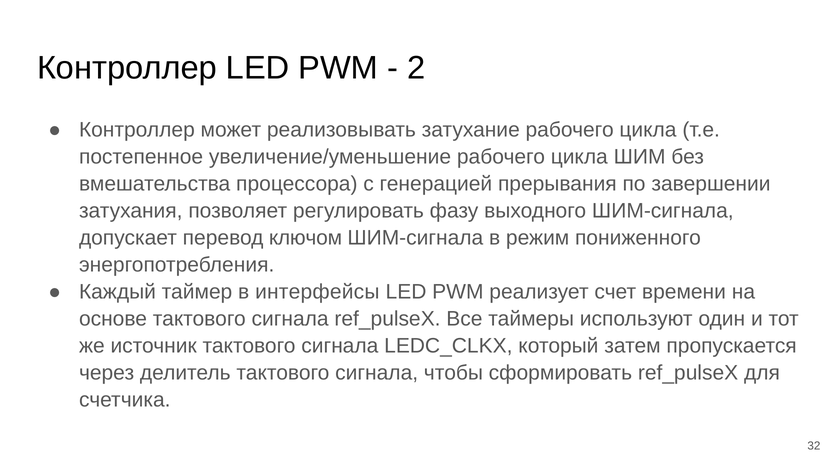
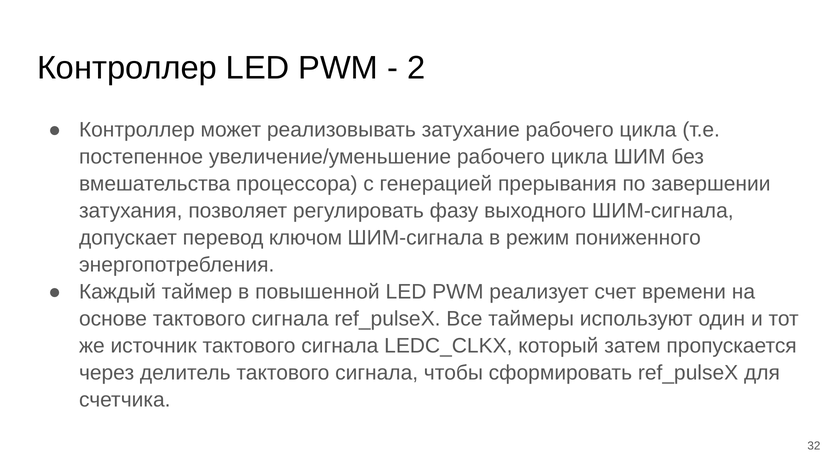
интерфейсы: интерфейсы -> повышенной
